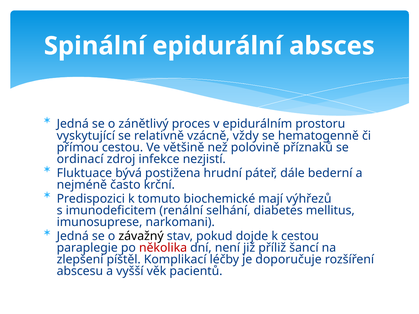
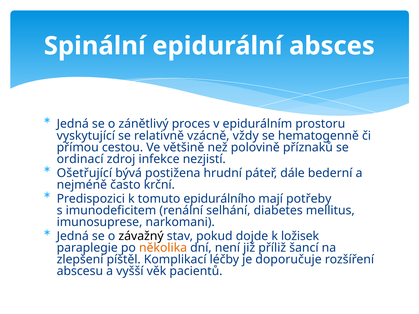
Fluktuace: Fluktuace -> Ošetřující
biochemické: biochemické -> epidurálního
výhřezů: výhřezů -> potřeby
k cestou: cestou -> ložisek
několika colour: red -> orange
